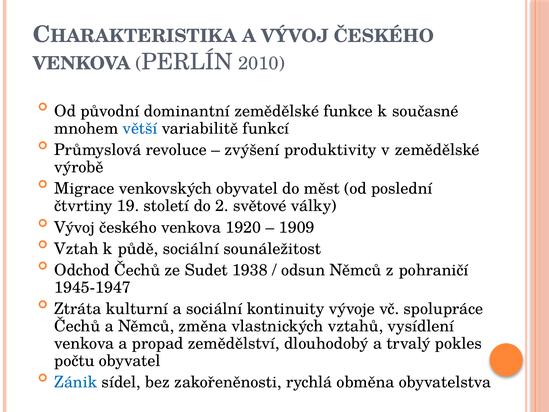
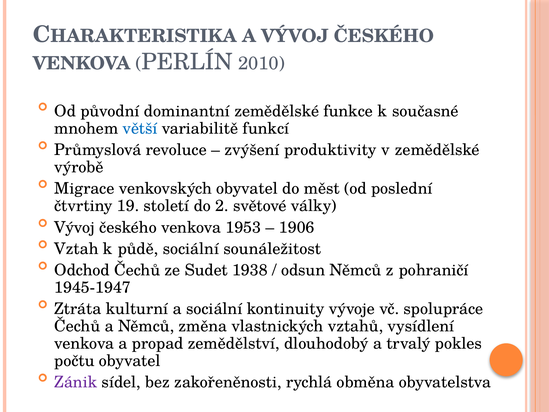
1920: 1920 -> 1953
1909: 1909 -> 1906
Zánik colour: blue -> purple
